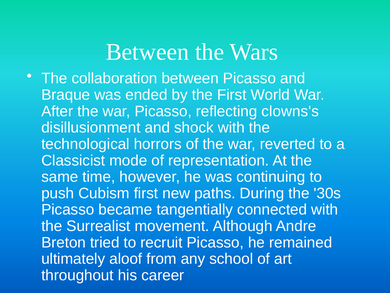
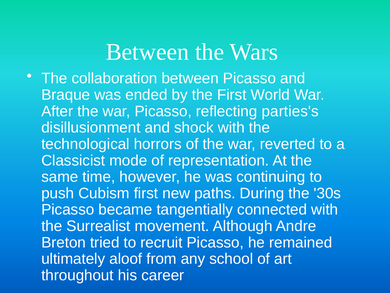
clowns's: clowns's -> parties's
